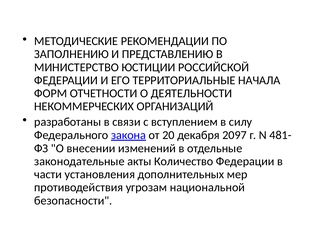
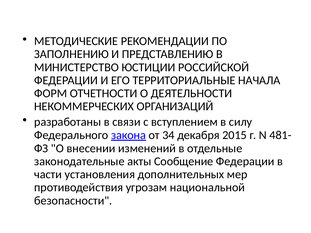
20: 20 -> 34
2097: 2097 -> 2015
Количество: Количество -> Сообщение
